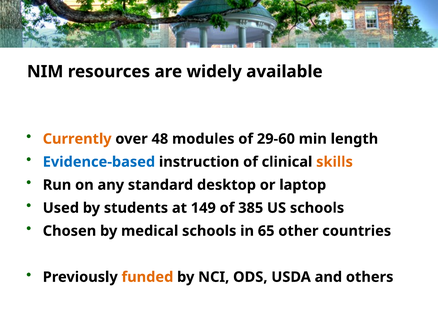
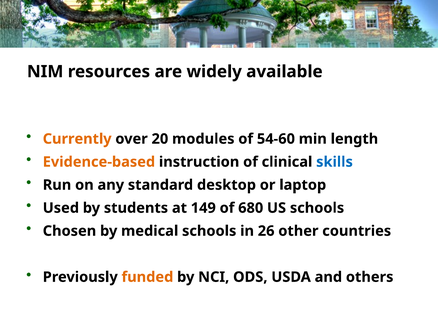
48: 48 -> 20
29-60: 29-60 -> 54-60
Evidence-based colour: blue -> orange
skills colour: orange -> blue
385: 385 -> 680
65: 65 -> 26
